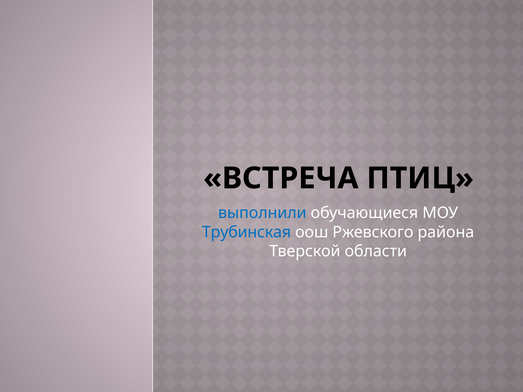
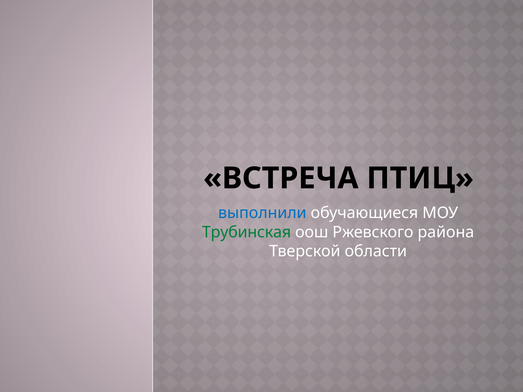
Трубинская colour: blue -> green
